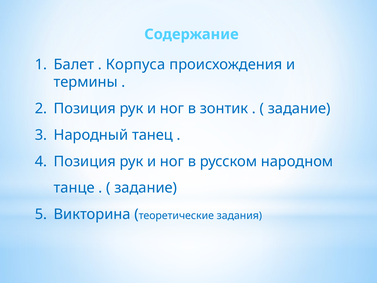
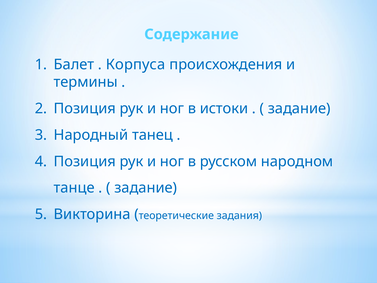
зонтик: зонтик -> истоки
